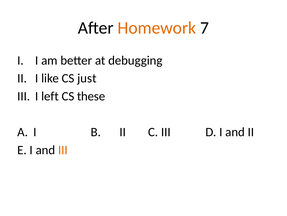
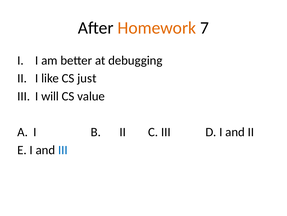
left: left -> will
these: these -> value
III at (63, 150) colour: orange -> blue
